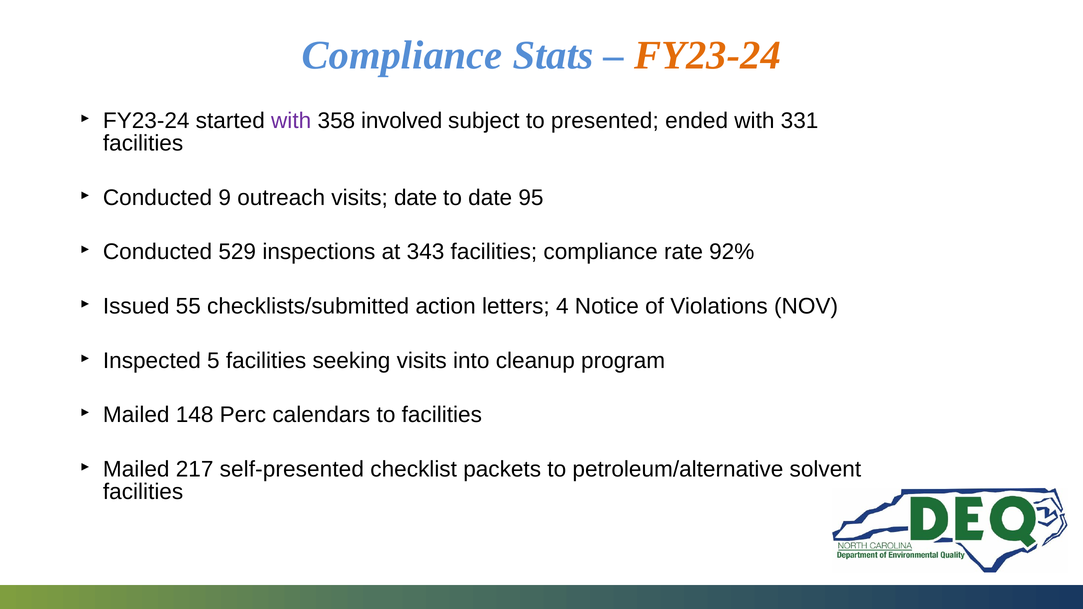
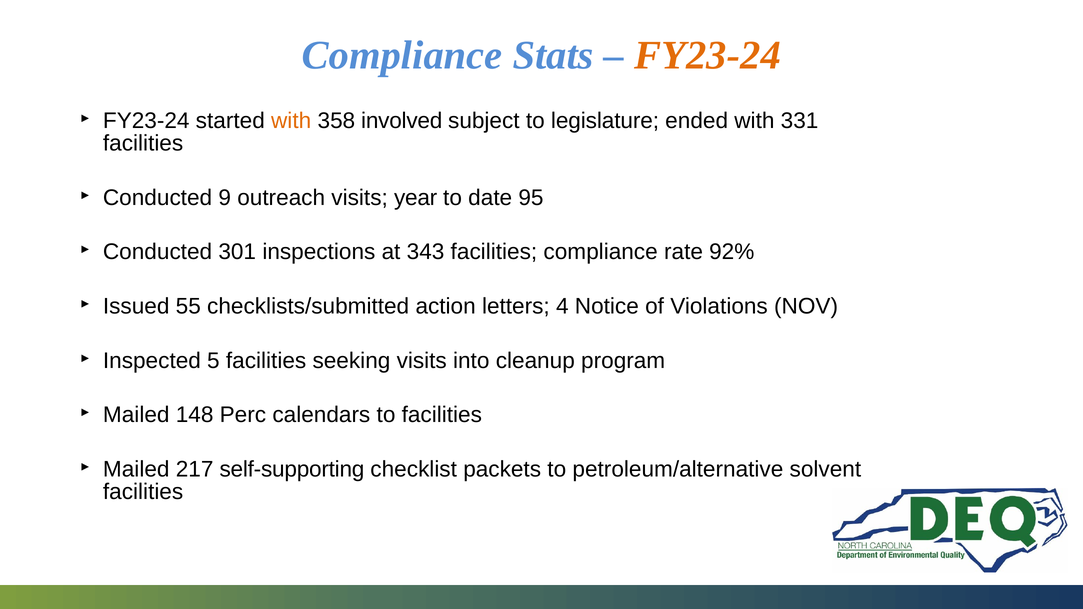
with at (291, 121) colour: purple -> orange
presented: presented -> legislature
visits date: date -> year
529: 529 -> 301
self-presented: self-presented -> self-supporting
